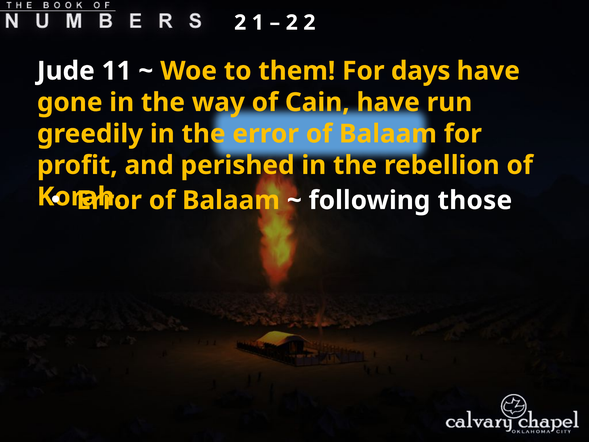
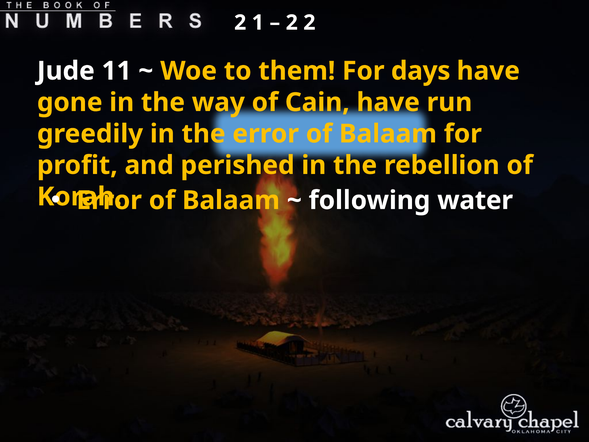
those: those -> water
